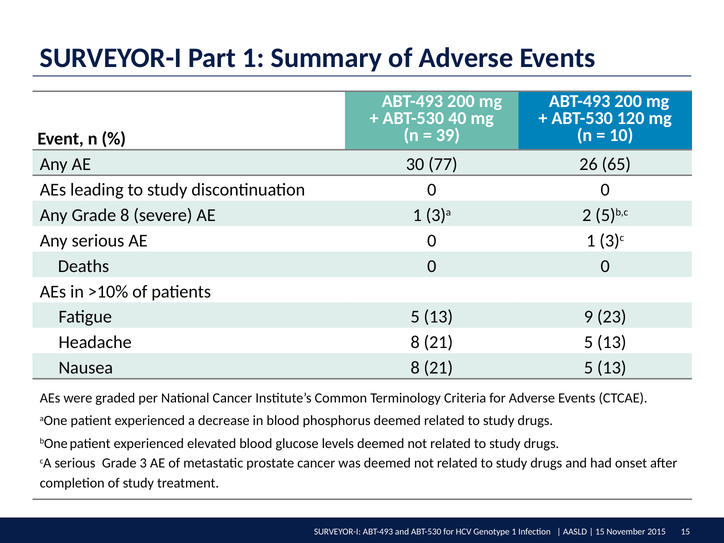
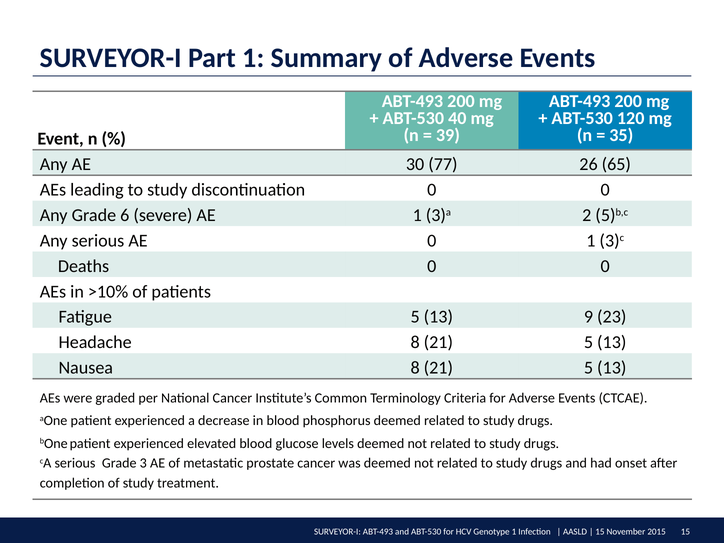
10: 10 -> 35
Grade 8: 8 -> 6
